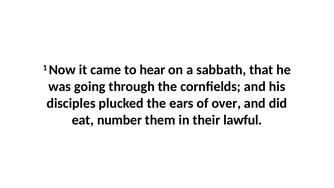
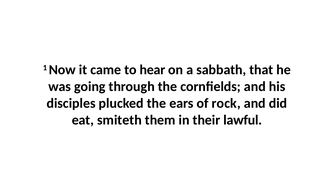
over: over -> rock
number: number -> smiteth
